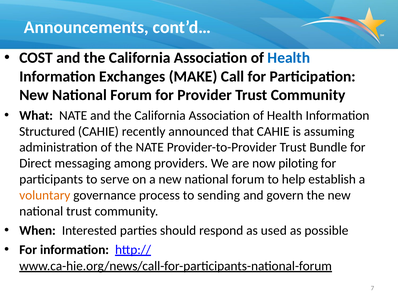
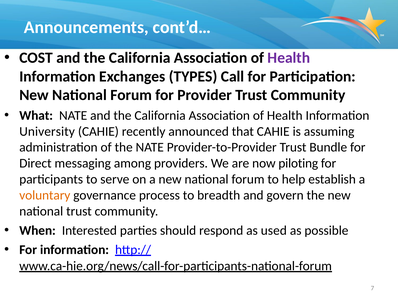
Health at (289, 58) colour: blue -> purple
MAKE: MAKE -> TYPES
Structured: Structured -> University
sending: sending -> breadth
